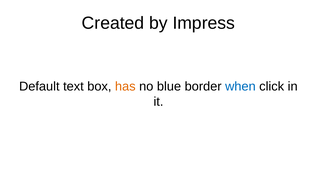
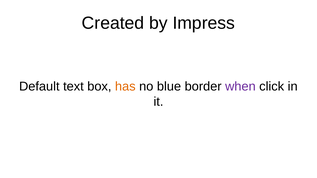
when colour: blue -> purple
